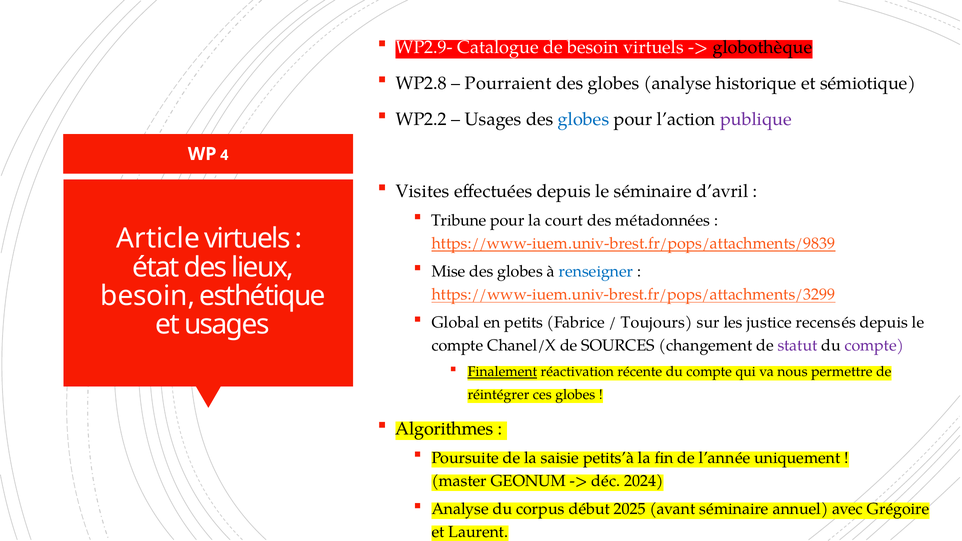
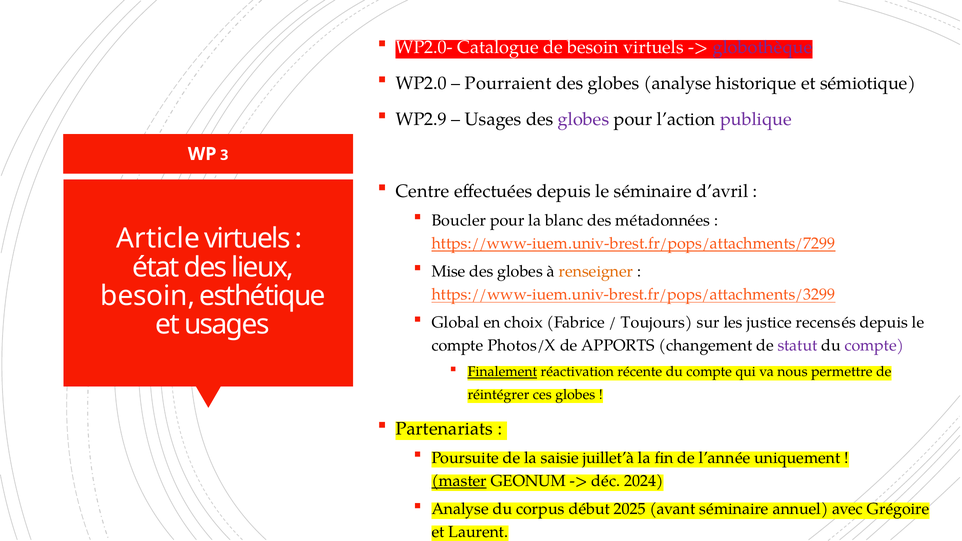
WP2.9-: WP2.9- -> WP2.0-
globothèque colour: black -> purple
WP2.8: WP2.8 -> WP2.0
WP2.2: WP2.2 -> WP2.9
globes at (584, 119) colour: blue -> purple
4: 4 -> 3
Visites: Visites -> Centre
Tribune: Tribune -> Boucler
court: court -> blanc
https://www-iuem.univ-brest.fr/pops/attachments/9839: https://www-iuem.univ-brest.fr/pops/attachments/9839 -> https://www-iuem.univ-brest.fr/pops/attachments/7299
renseigner colour: blue -> orange
petits: petits -> choix
Chanel/X: Chanel/X -> Photos/X
SOURCES: SOURCES -> APPORTS
Algorithmes: Algorithmes -> Partenariats
petits’à: petits’à -> juillet’à
master underline: none -> present
